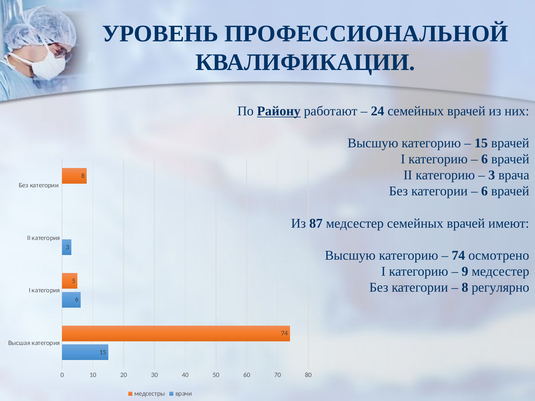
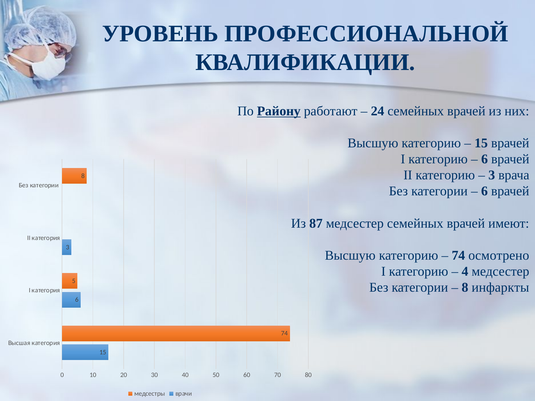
9: 9 -> 4
регулярно: регулярно -> инфаркты
